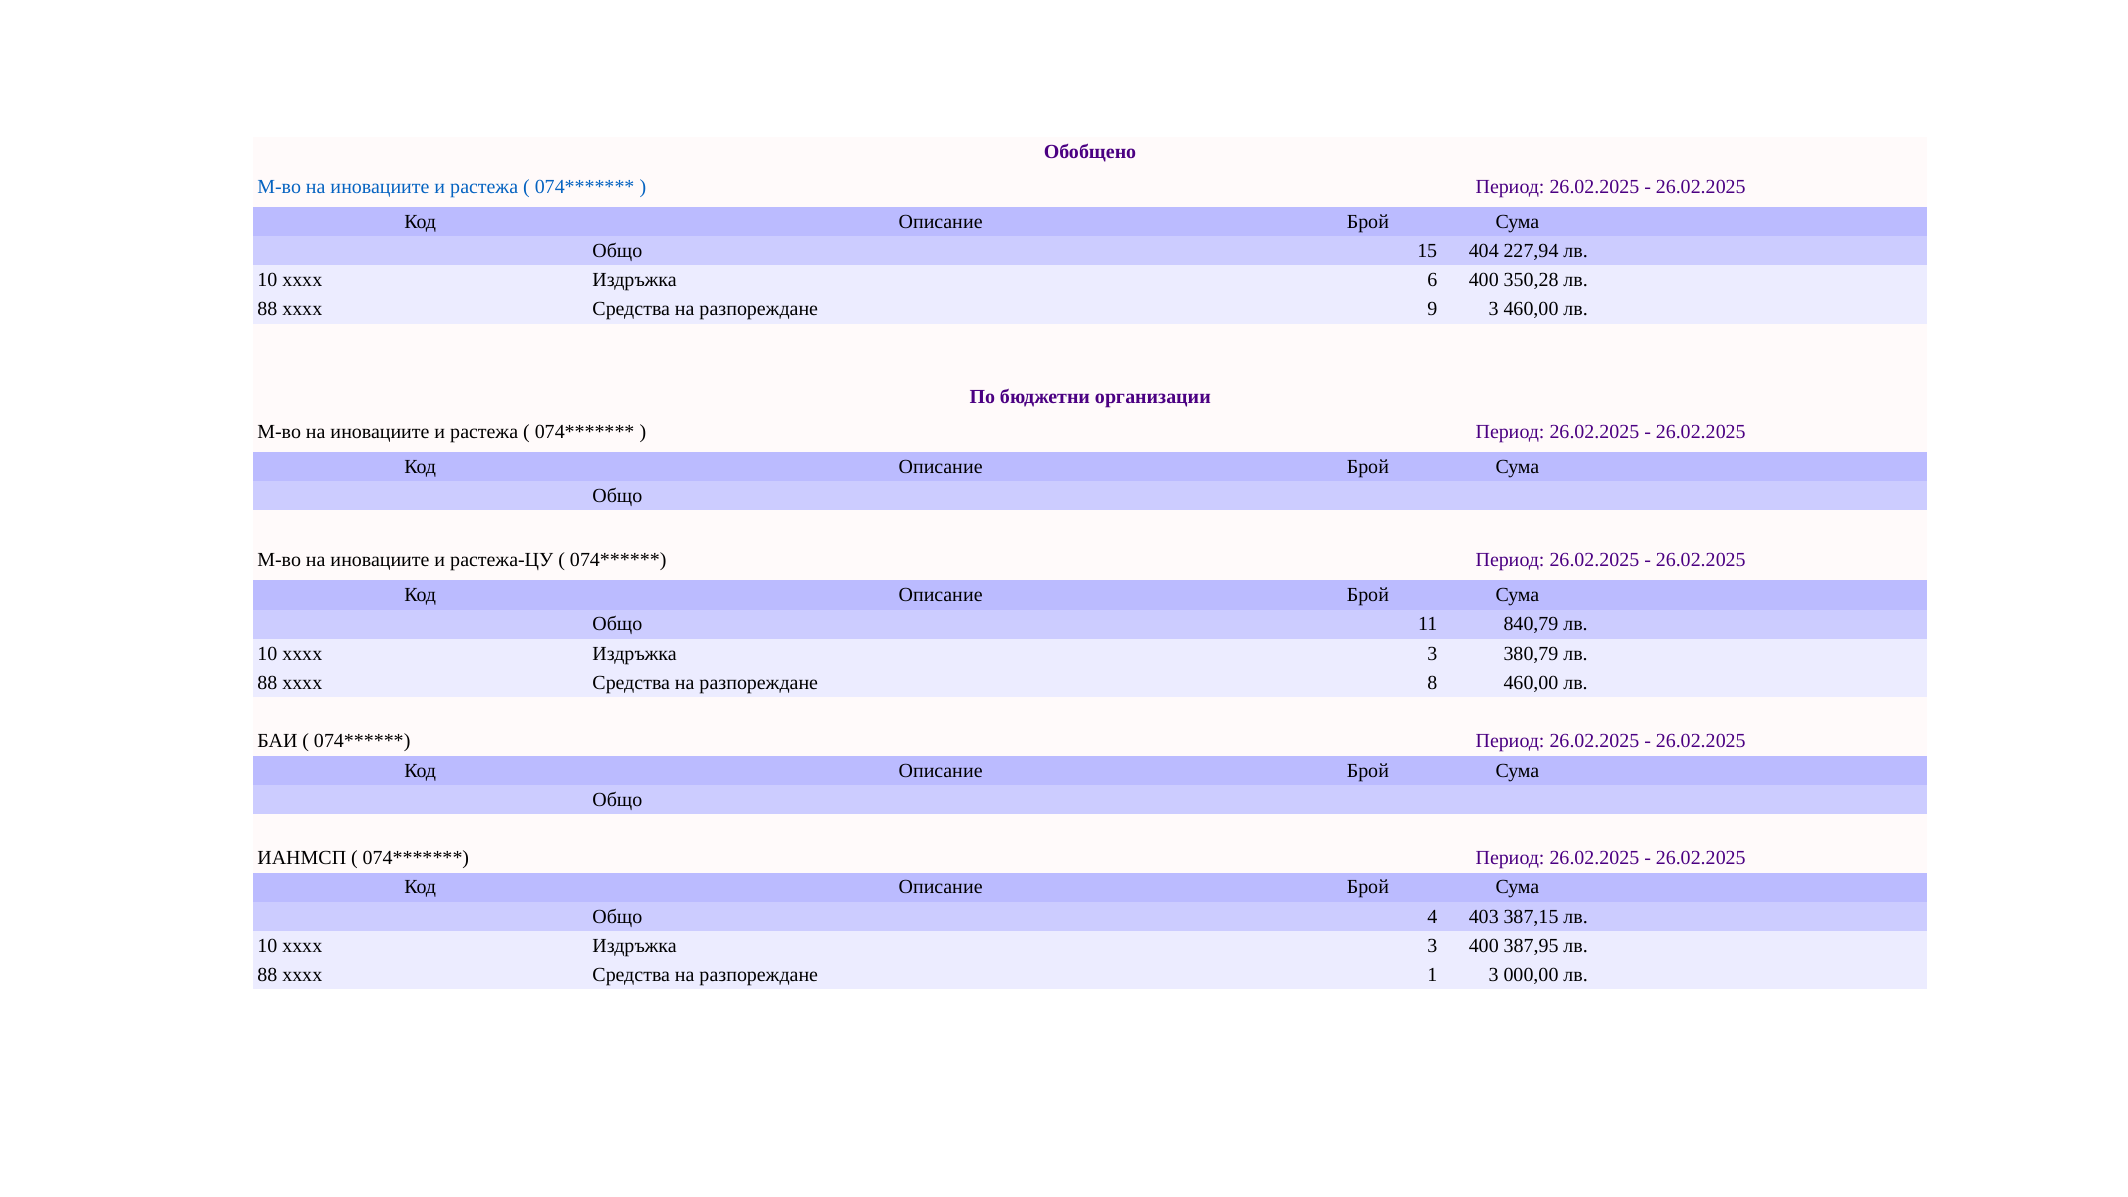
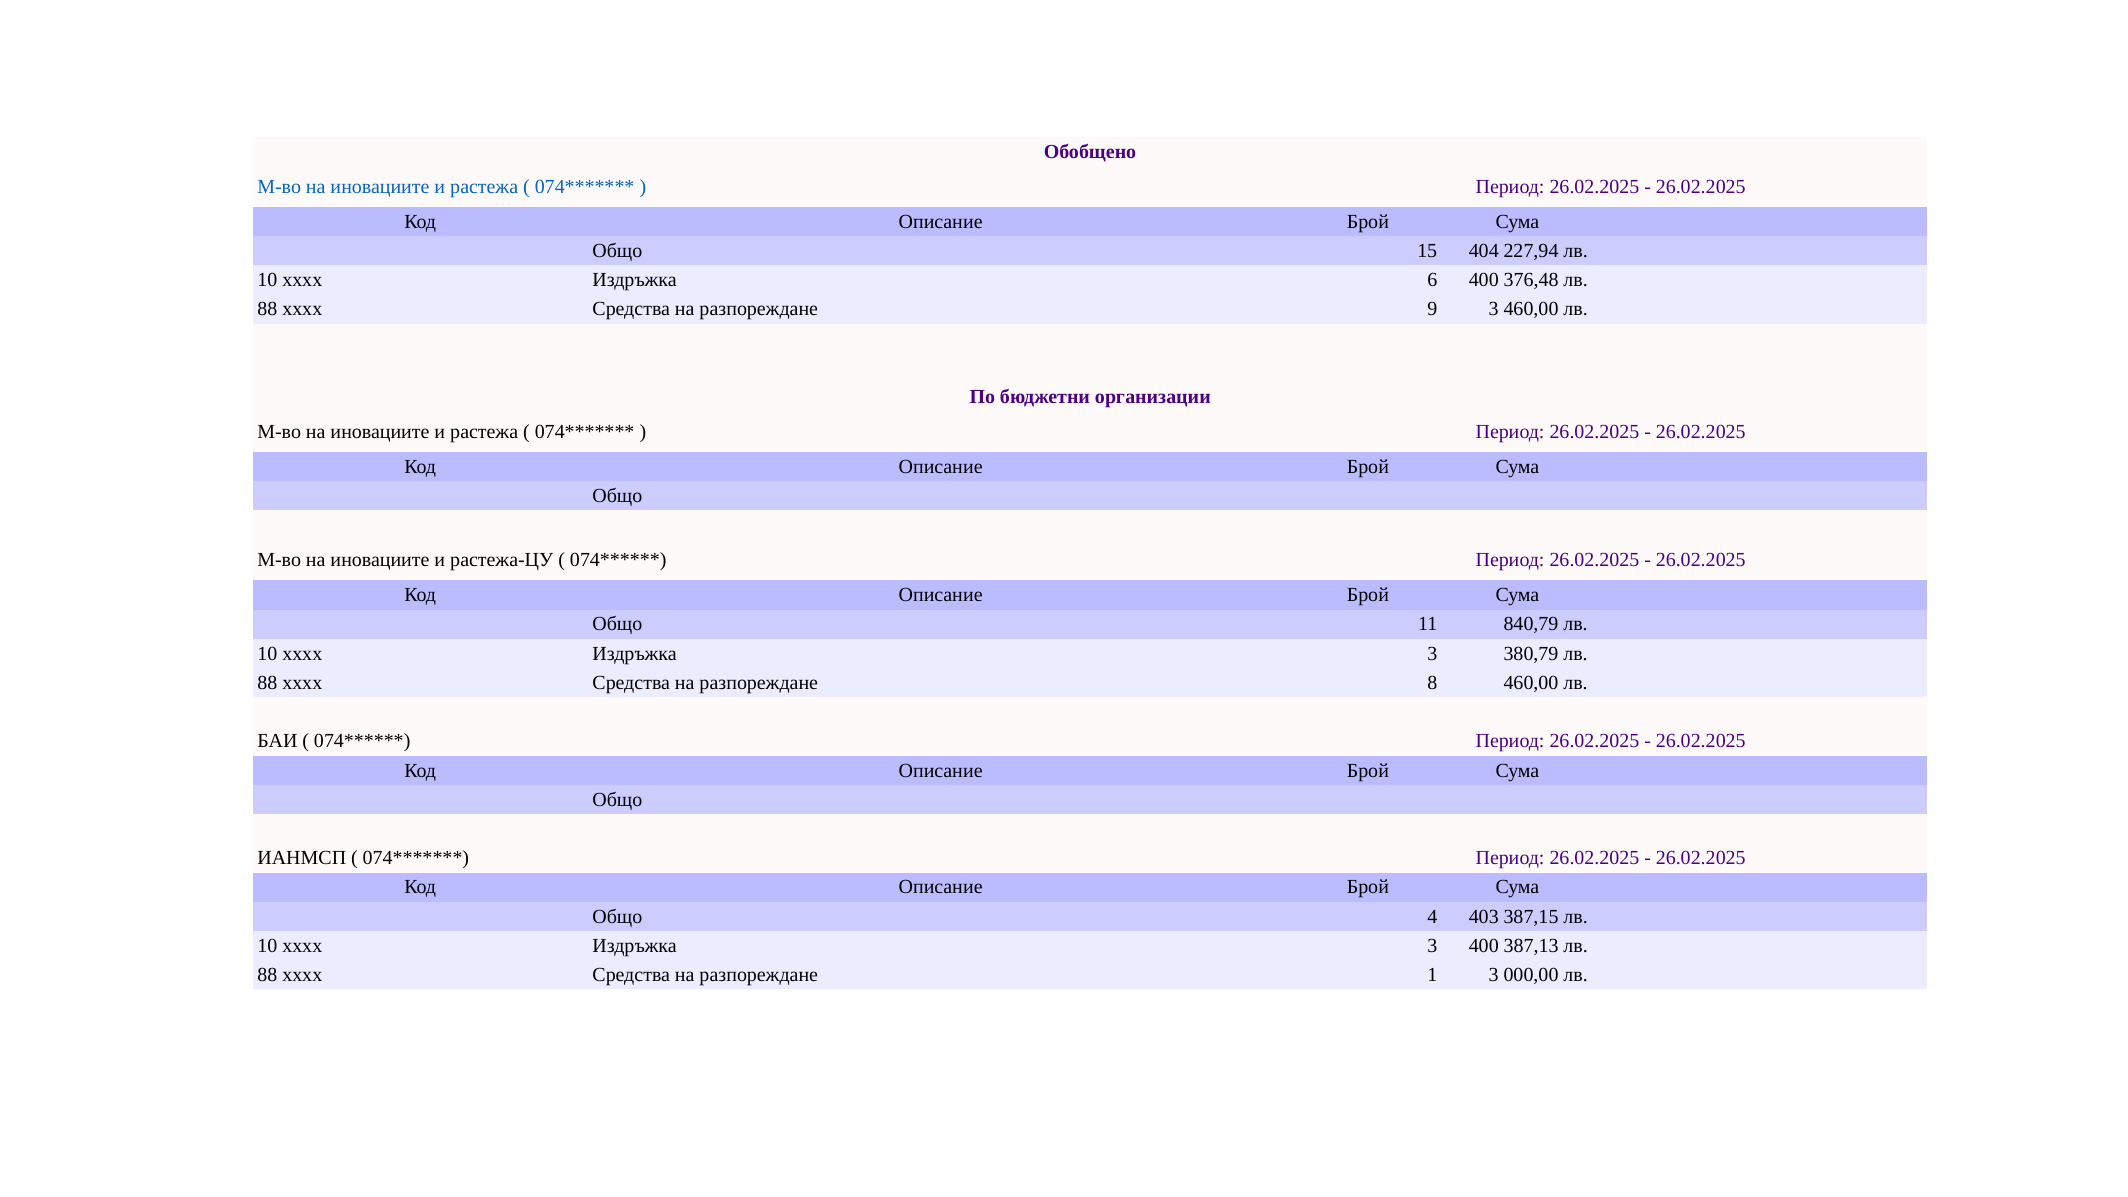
350,28: 350,28 -> 376,48
387,95: 387,95 -> 387,13
